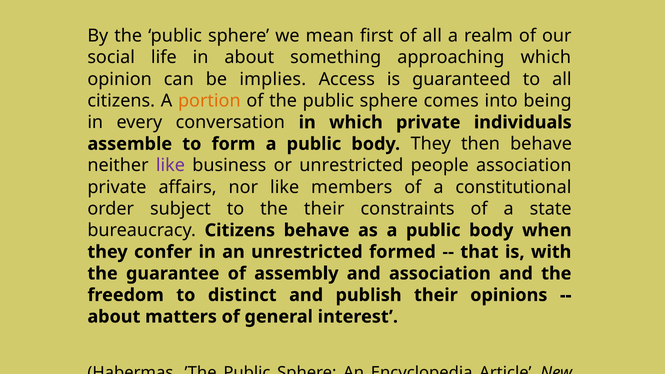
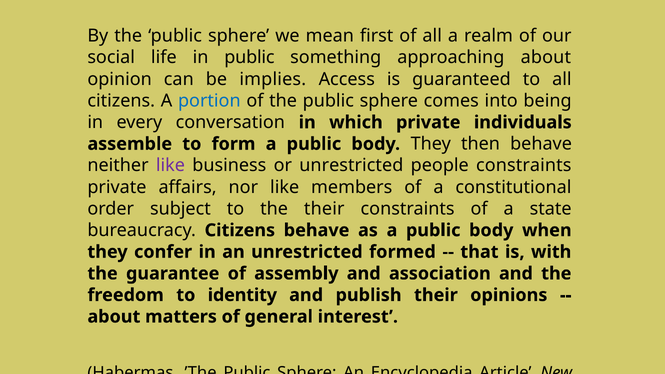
in about: about -> public
approaching which: which -> about
portion colour: orange -> blue
people association: association -> constraints
distinct: distinct -> identity
